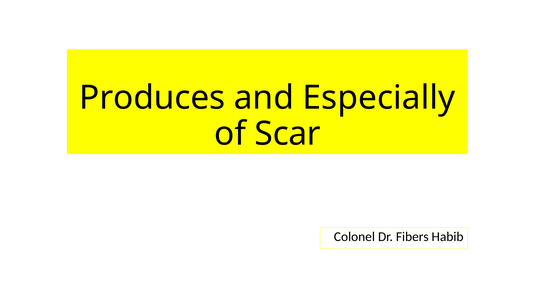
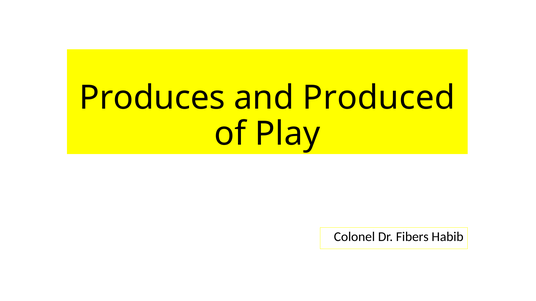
Especially: Especially -> Produced
Scar: Scar -> Play
